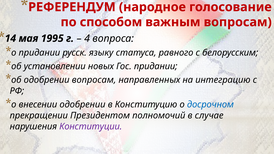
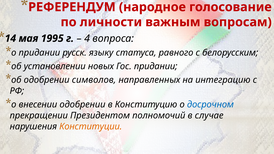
способом: способом -> личности
одобрении вопросам: вопросам -> символов
Конституции colour: purple -> orange
